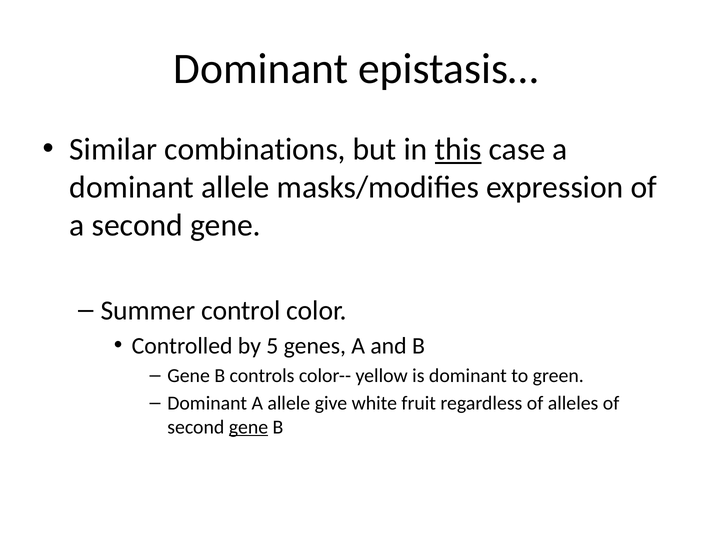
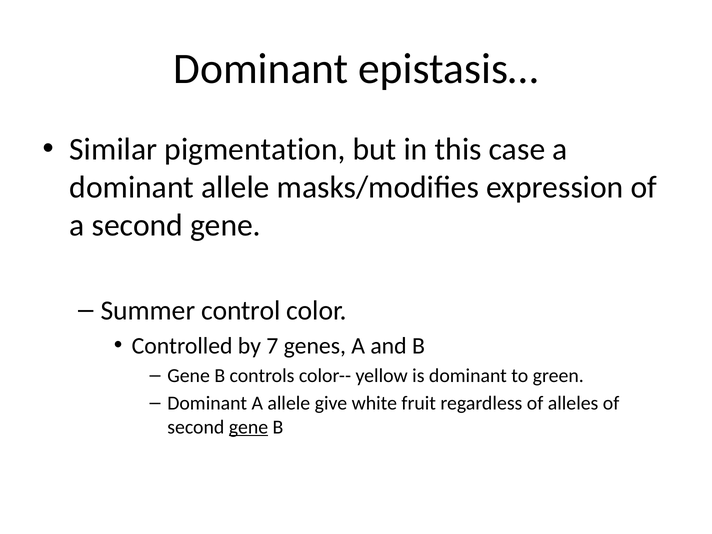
combinations: combinations -> pigmentation
this underline: present -> none
5: 5 -> 7
